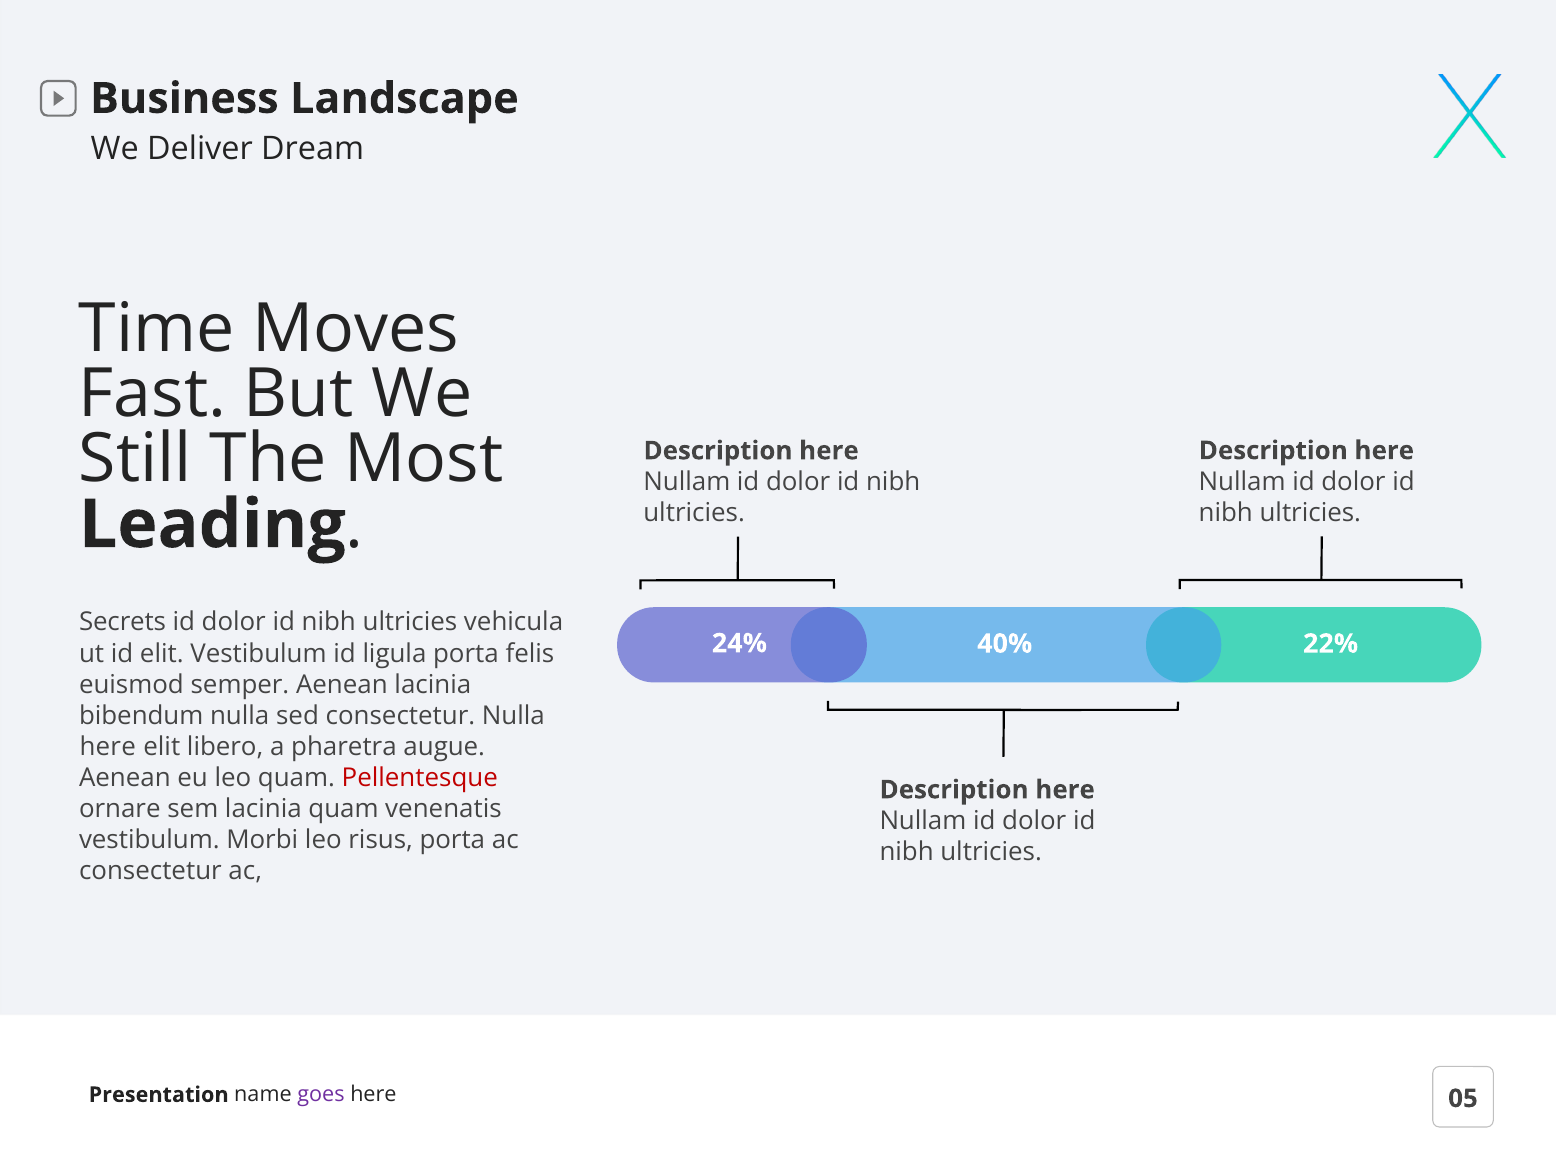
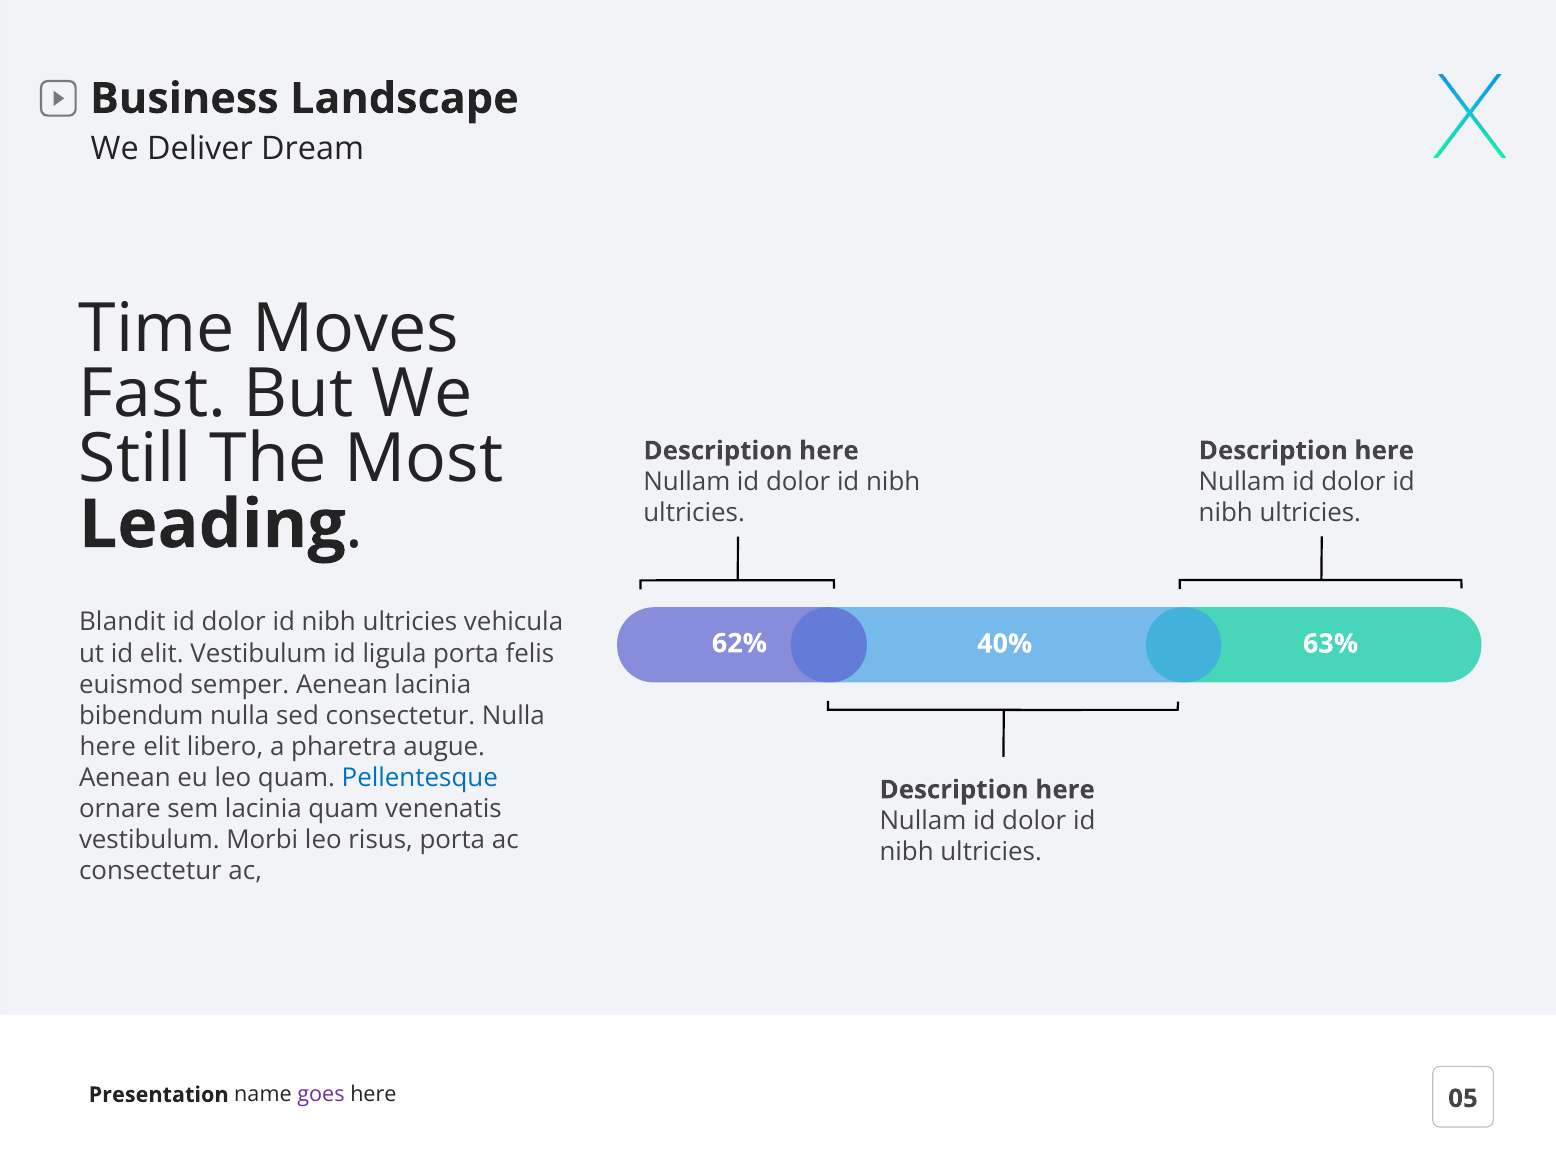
Secrets: Secrets -> Blandit
24%: 24% -> 62%
22%: 22% -> 63%
Pellentesque colour: red -> blue
